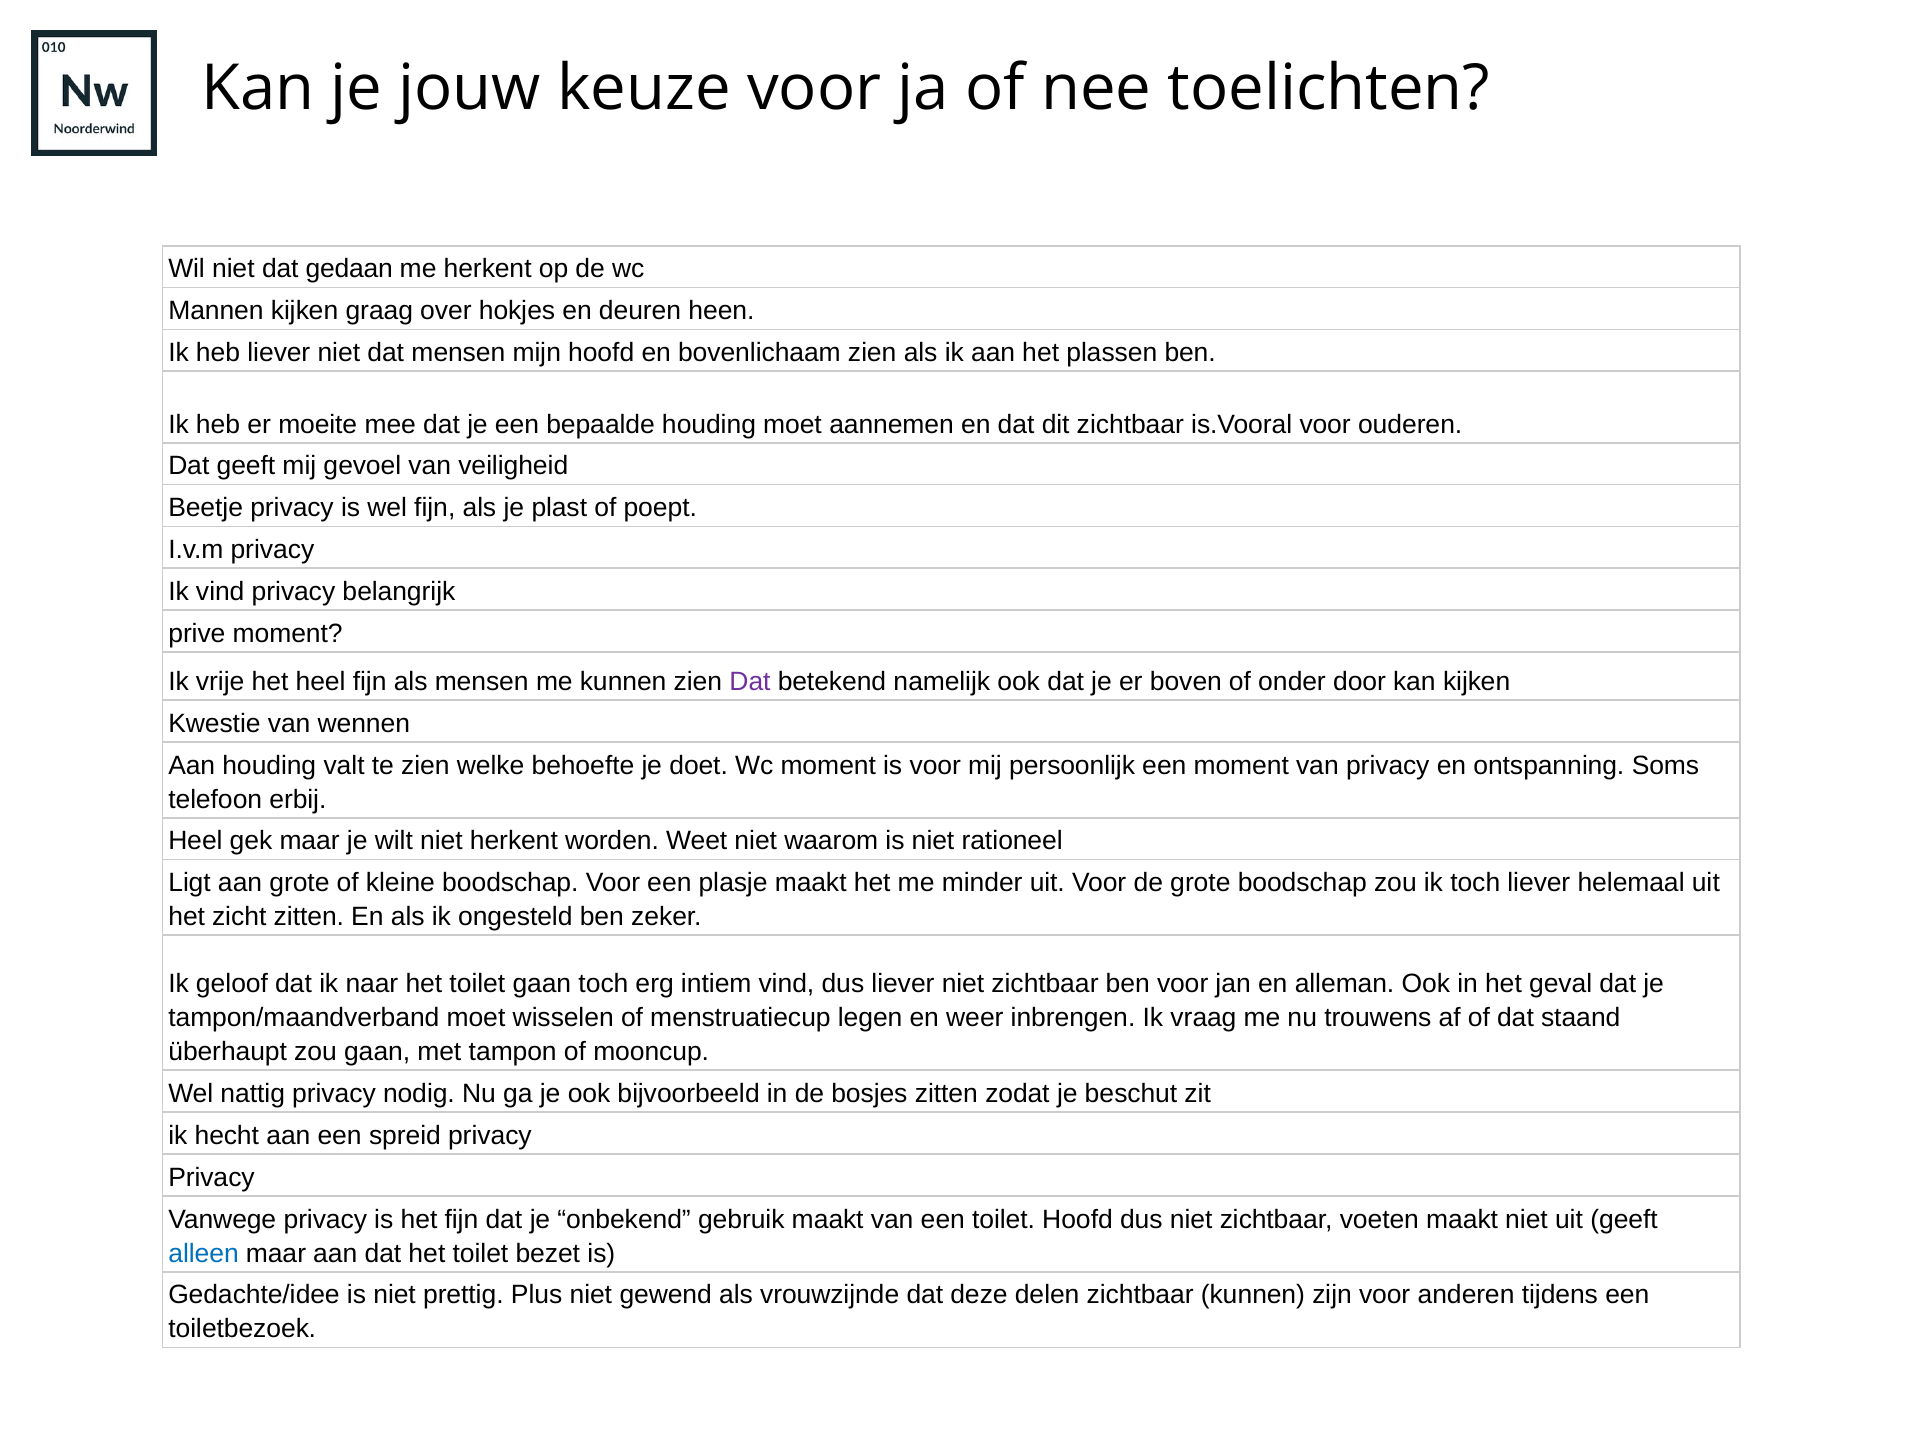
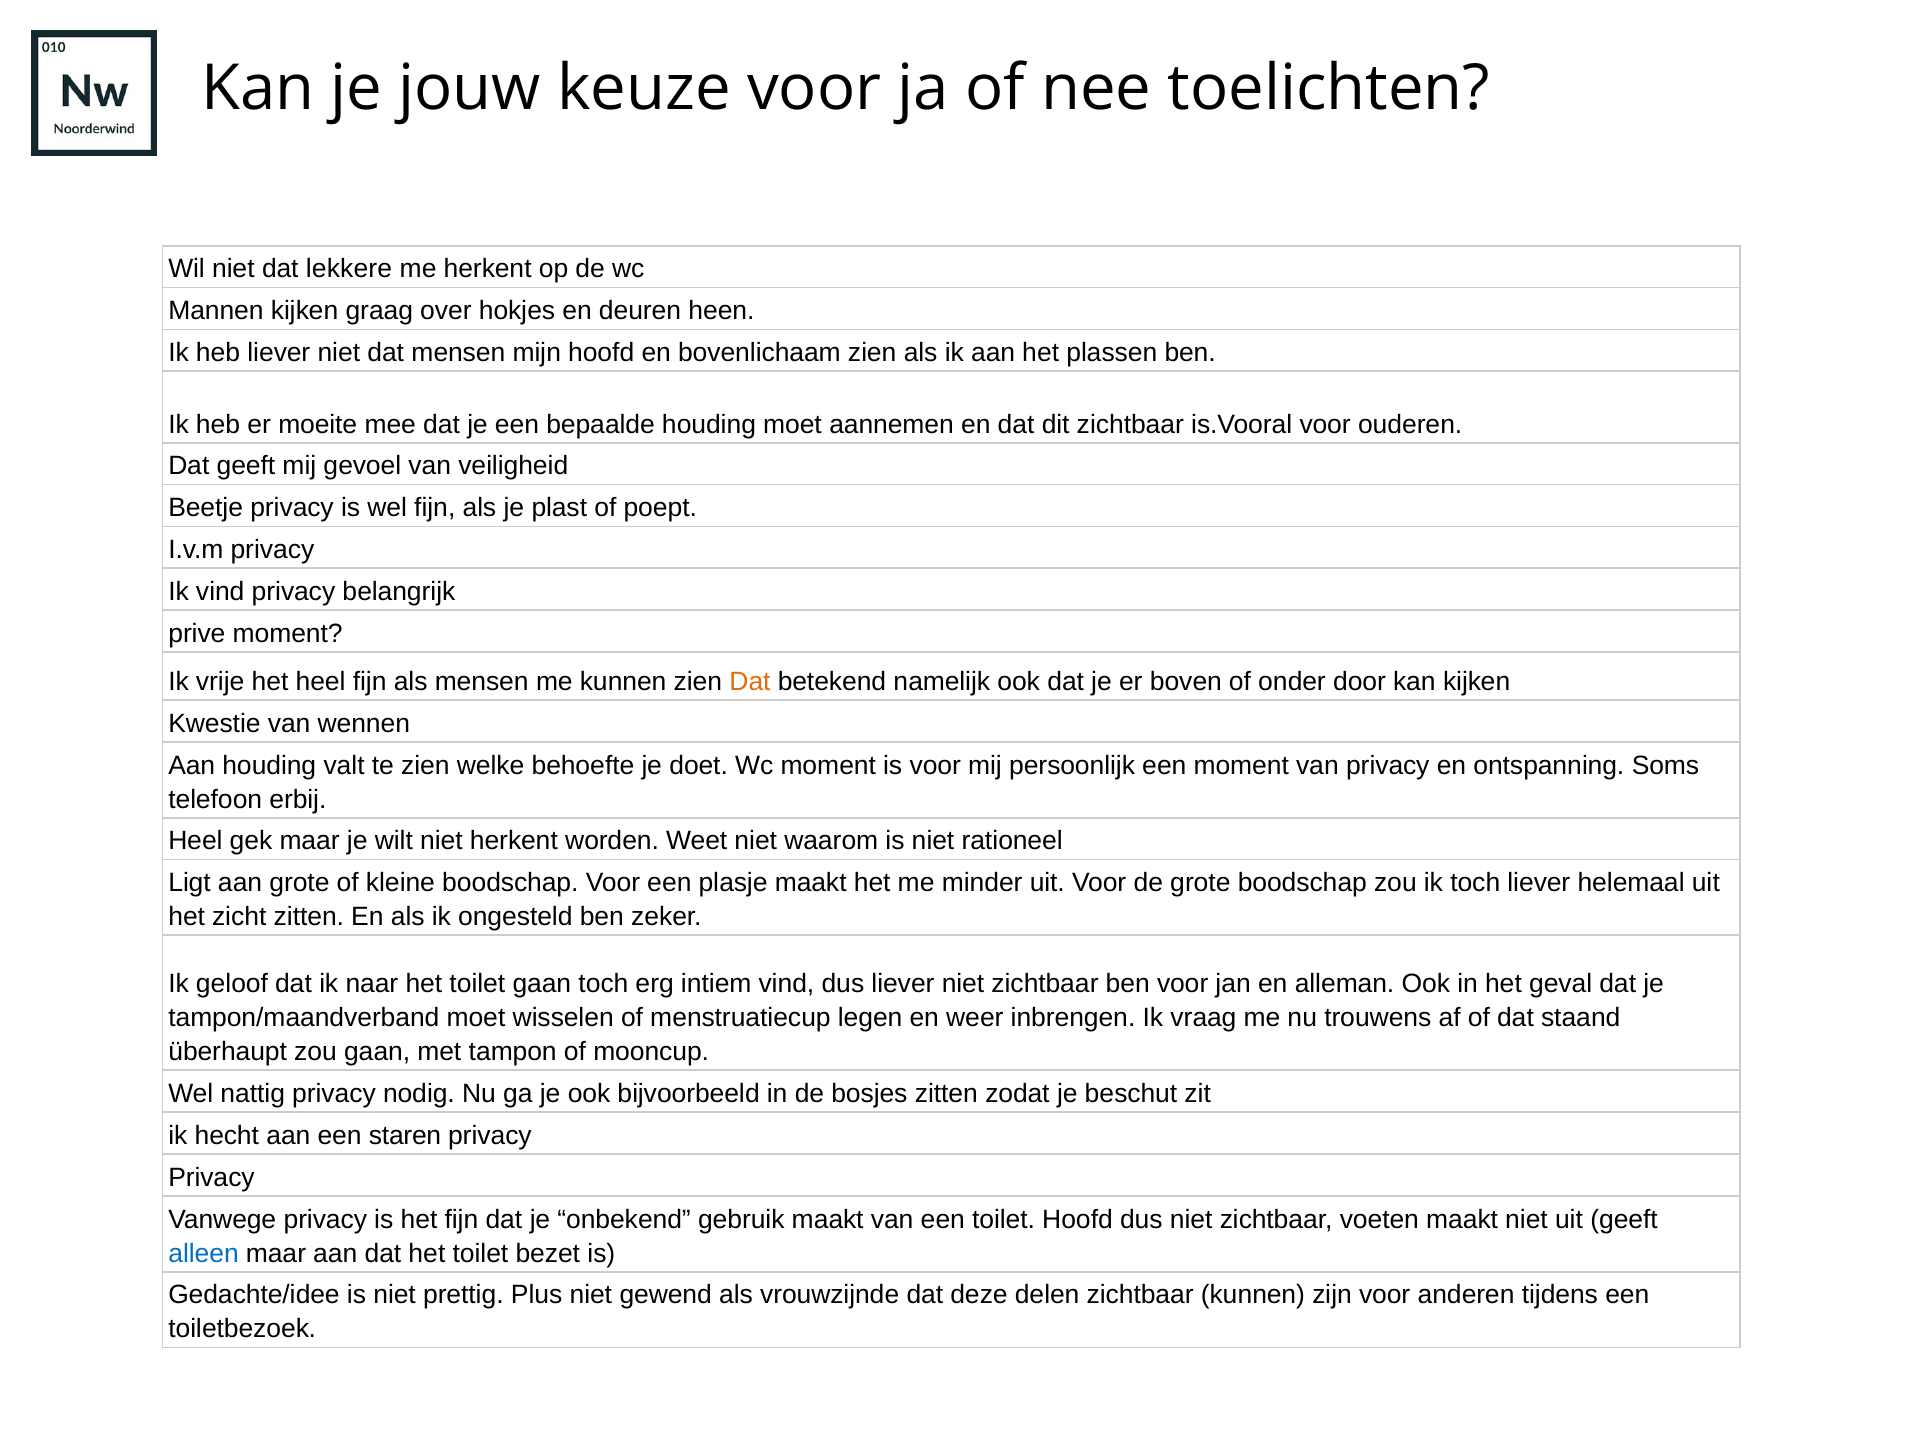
gedaan: gedaan -> lekkere
Dat at (750, 681) colour: purple -> orange
spreid: spreid -> staren
